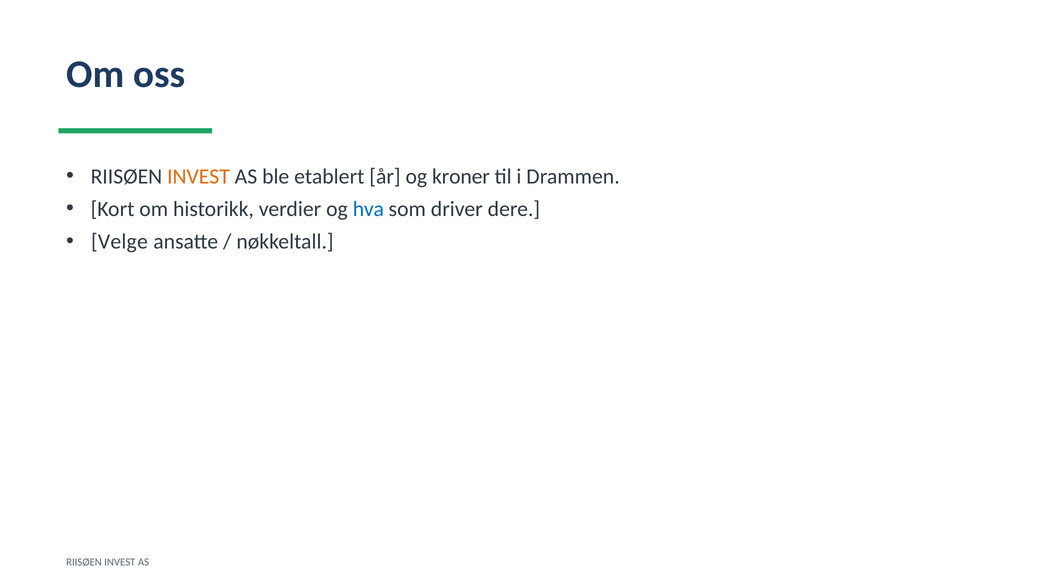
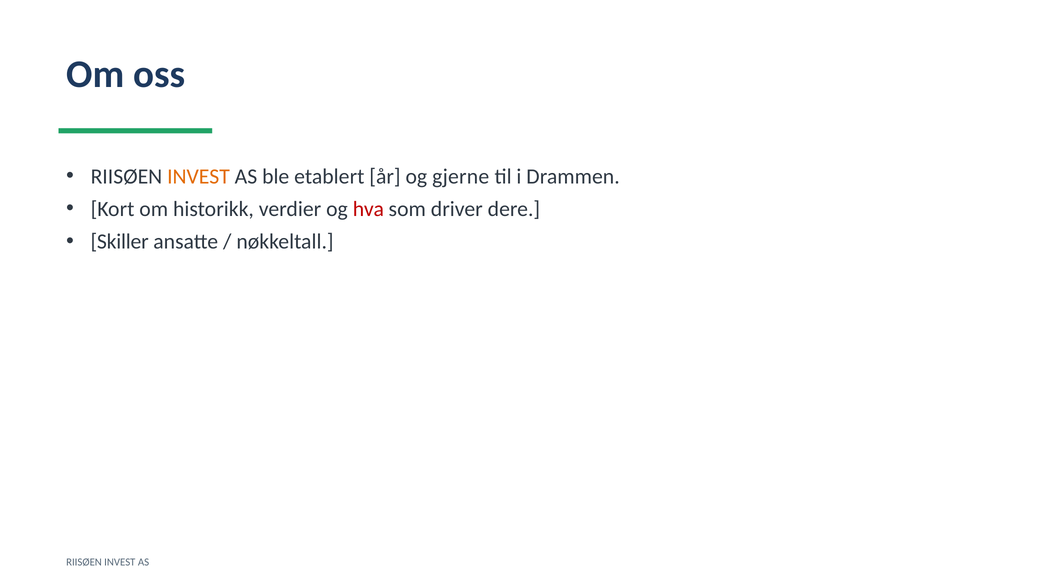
kroner: kroner -> gjerne
hva colour: blue -> red
Velge: Velge -> Skiller
